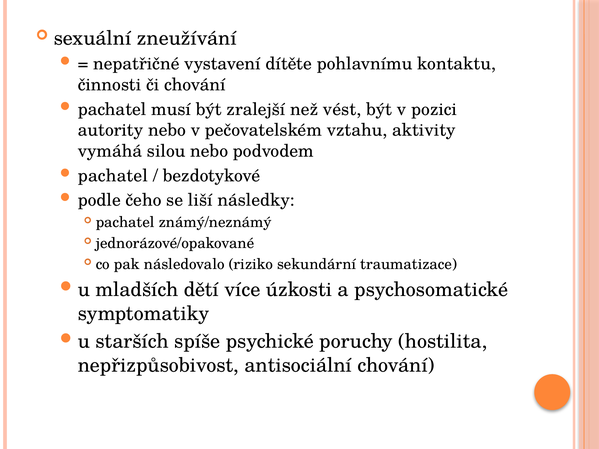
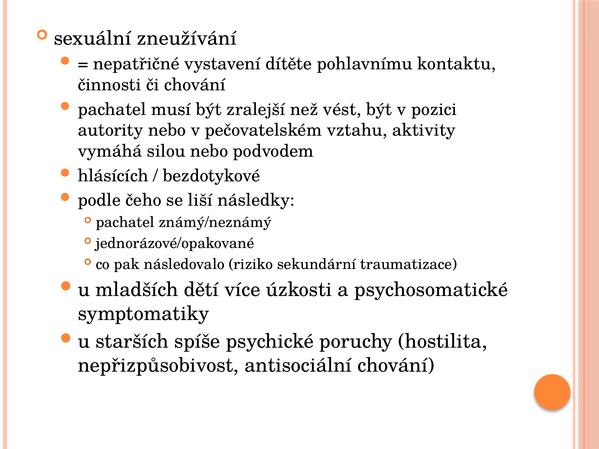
pachatel at (113, 176): pachatel -> hlásících
